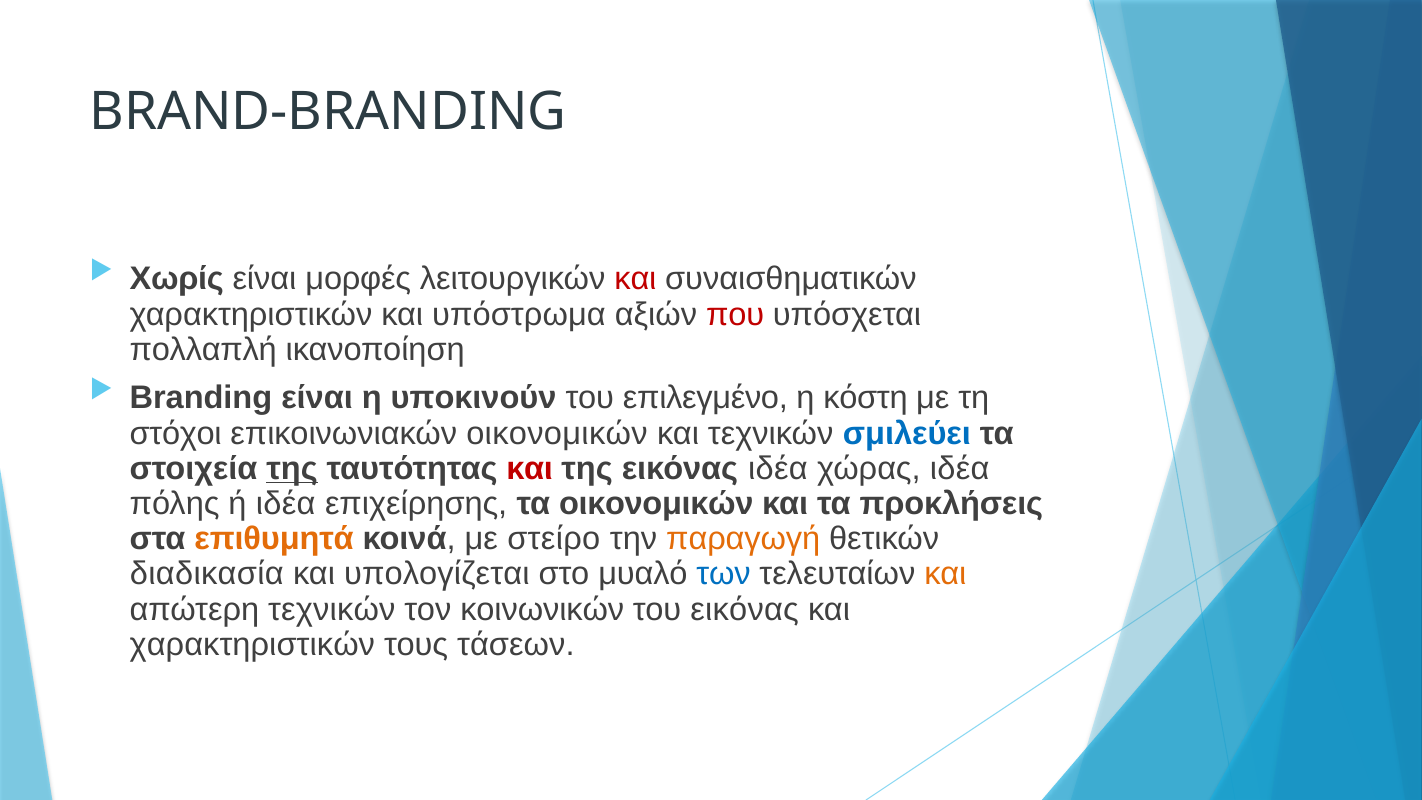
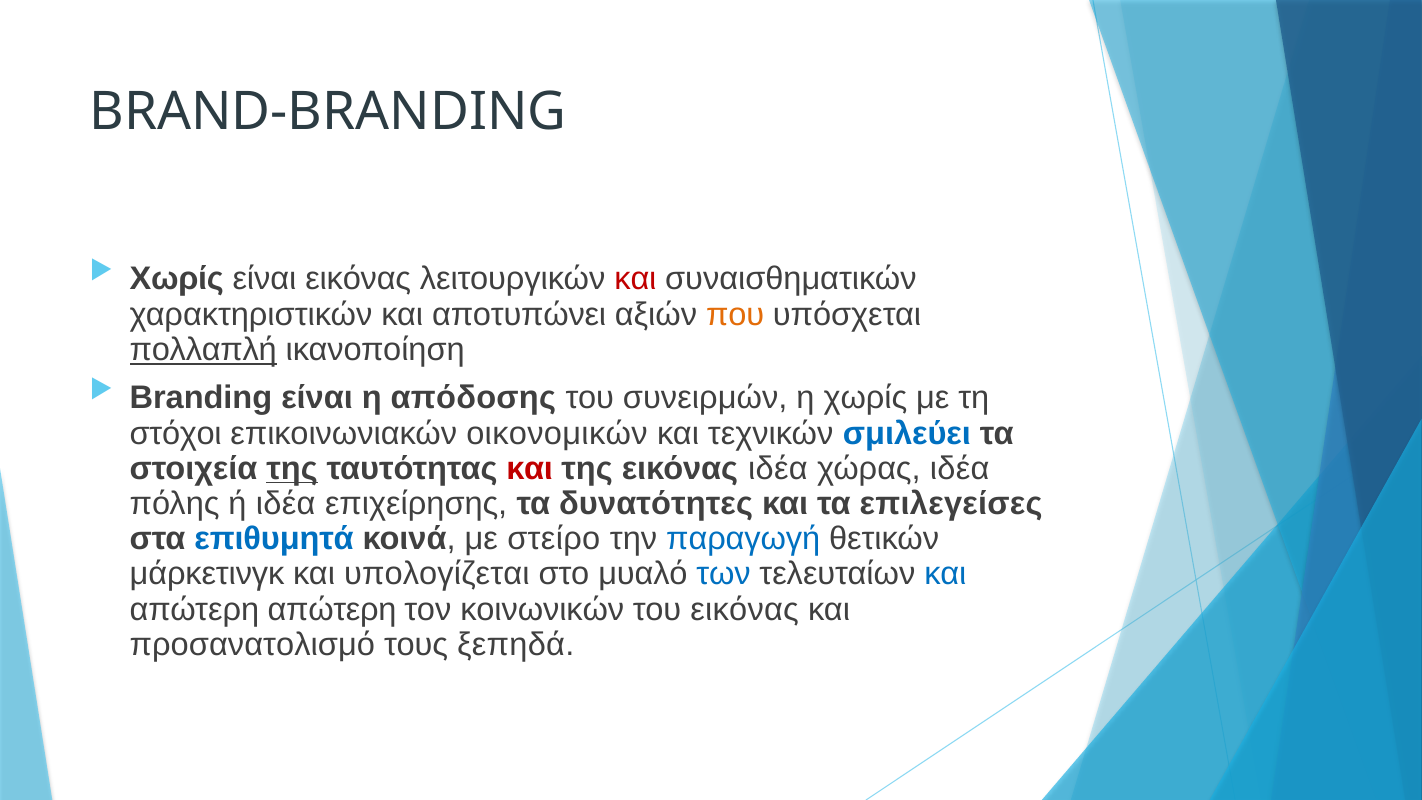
είναι μορφές: μορφές -> εικόνας
υπόστρωμα: υπόστρωμα -> αποτυπώνει
που colour: red -> orange
πολλαπλή underline: none -> present
υποκινούν: υποκινούν -> απόδοσης
επιλεγμένο: επιλεγμένο -> συνειρμών
η κόστη: κόστη -> χωρίς
τα οικονομικών: οικονομικών -> δυνατότητες
προκλήσεις: προκλήσεις -> επιλεγείσες
επιθυμητά colour: orange -> blue
παραγωγή colour: orange -> blue
διαδικασία: διαδικασία -> μάρκετινγκ
και at (945, 574) colour: orange -> blue
απώτερη τεχνικών: τεχνικών -> απώτερη
χαρακτηριστικών at (252, 644): χαρακτηριστικών -> προσανατολισμό
τάσεων: τάσεων -> ξεπηδά
